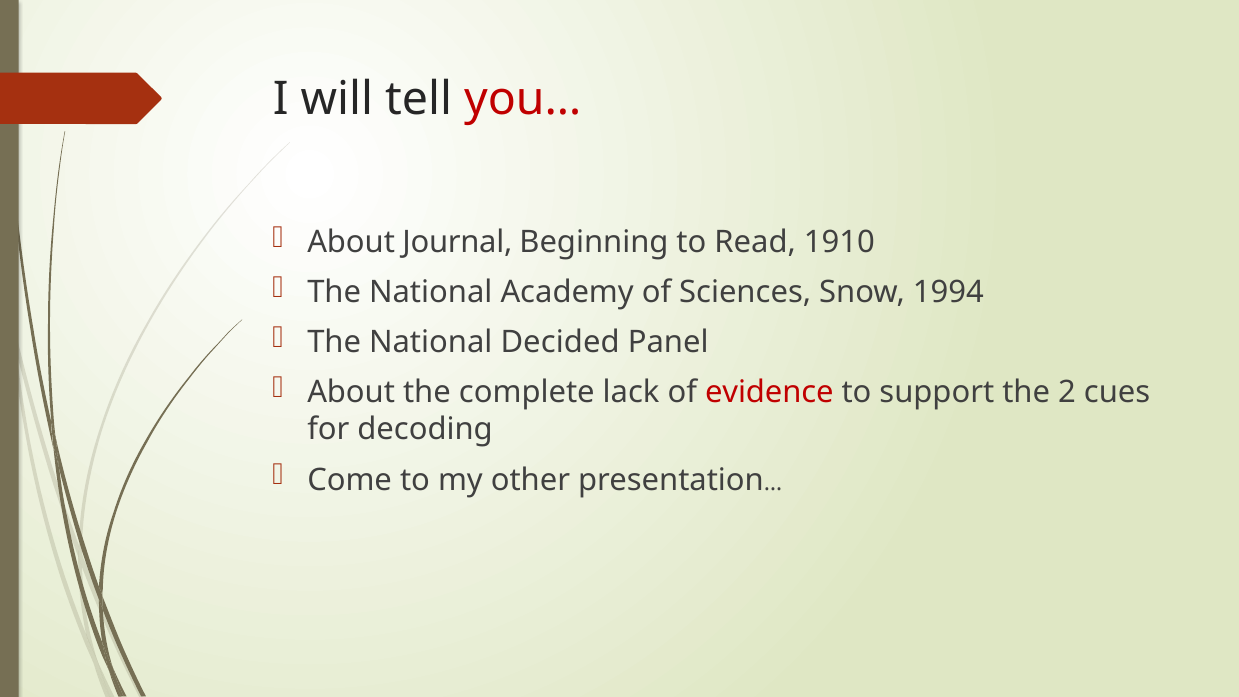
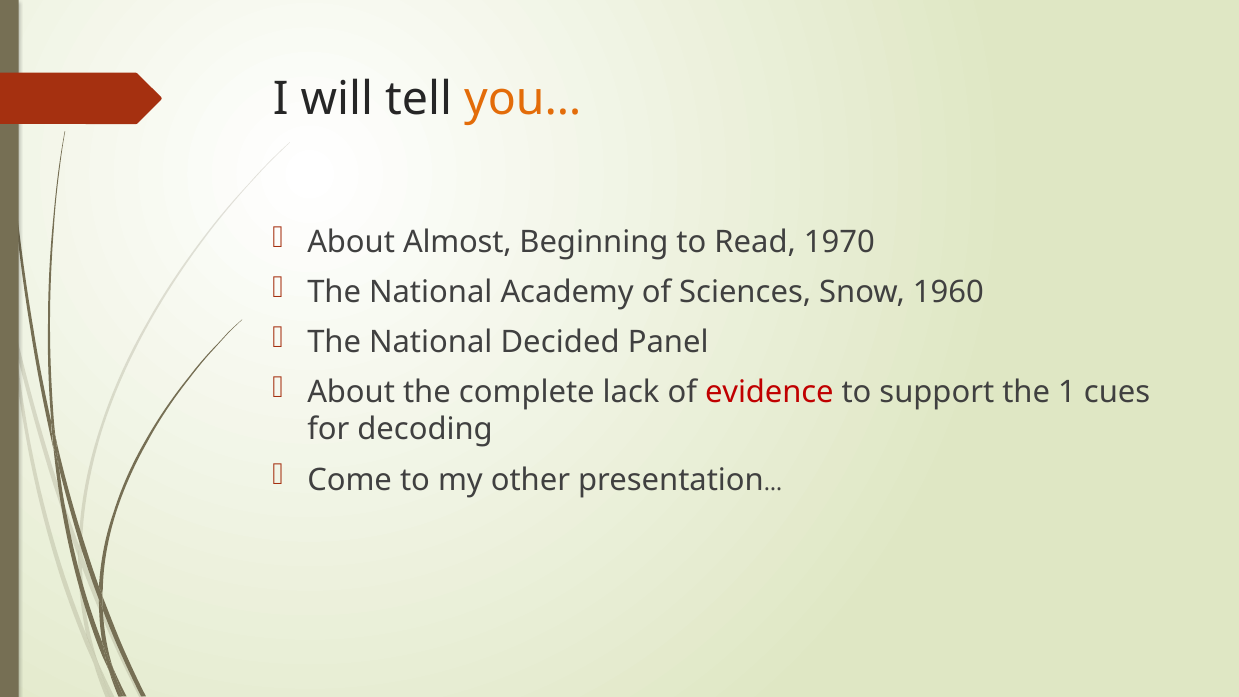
you… colour: red -> orange
Journal: Journal -> Almost
1910: 1910 -> 1970
1994: 1994 -> 1960
2: 2 -> 1
